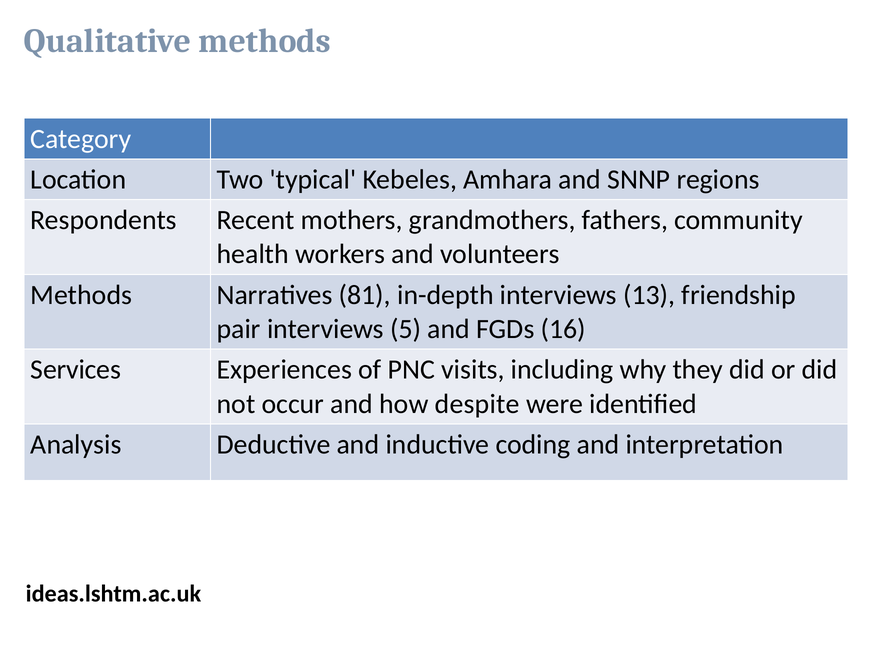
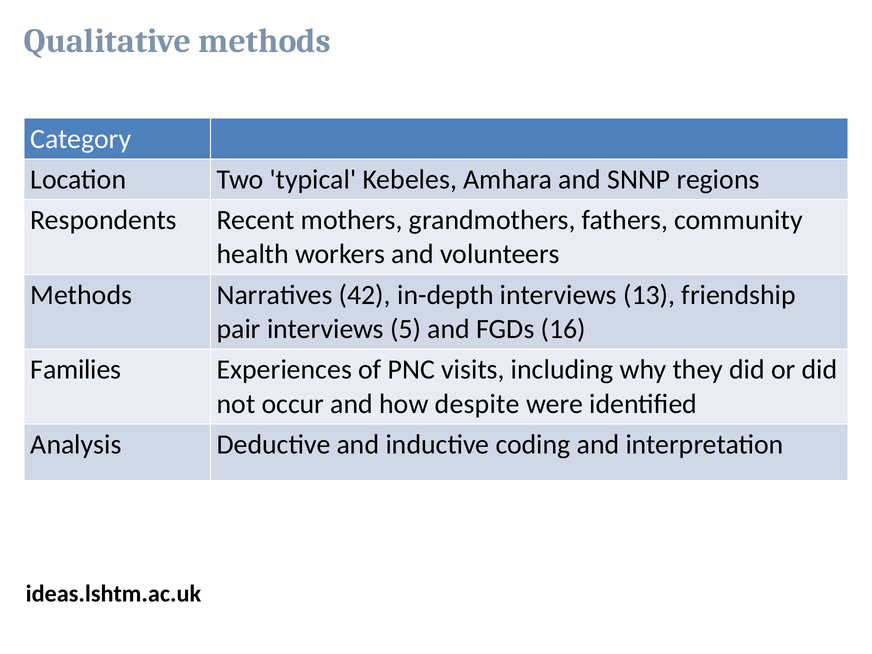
81: 81 -> 42
Services: Services -> Families
